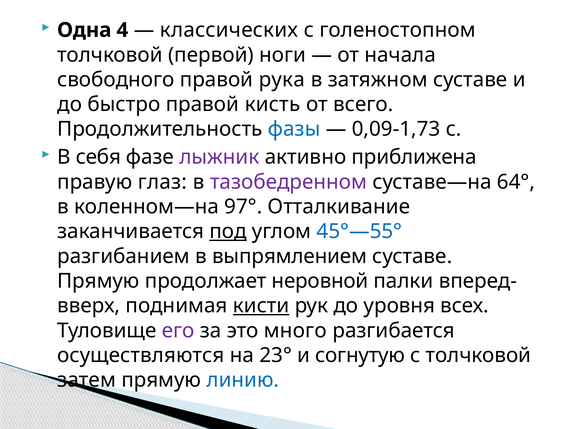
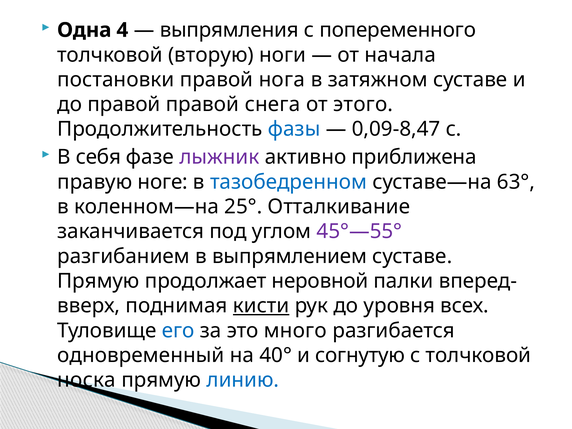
классических: классических -> выпрямления
голеностопном: голеностопном -> попеременного
первой: первой -> вторую
свободного: свободного -> постановки
рука: рука -> нога
до быстро: быстро -> правой
кисть: кисть -> снега
всего: всего -> этого
0,09-1,73: 0,09-1,73 -> 0,09-8,47
глаз: глаз -> ноге
тазобедренном colour: purple -> blue
64°: 64° -> 63°
97°: 97° -> 25°
под underline: present -> none
45°—55° colour: blue -> purple
его colour: purple -> blue
осуществляются: осуществляются -> одновременный
23°: 23° -> 40°
затем: затем -> носка
